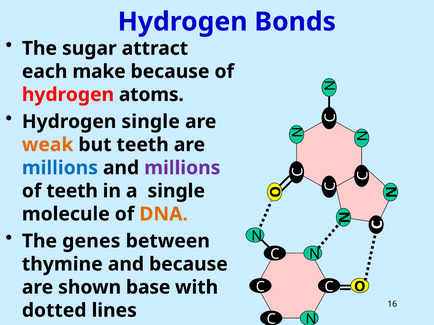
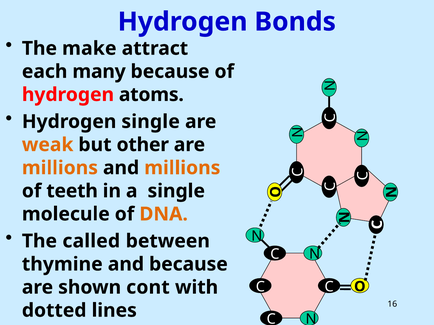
sugar: sugar -> make
make: make -> many
but teeth: teeth -> other
millions at (60, 168) colour: blue -> orange
millions at (182, 168) colour: purple -> orange
genes: genes -> called
base: base -> cont
